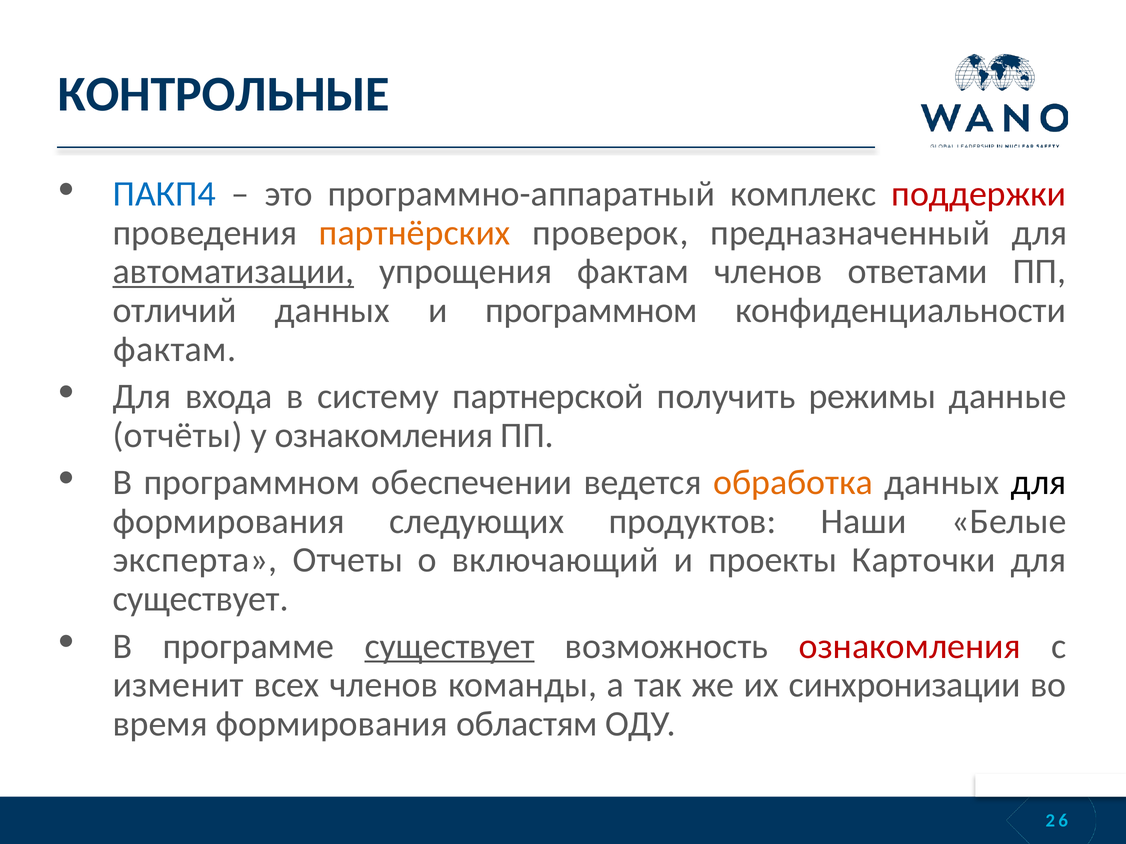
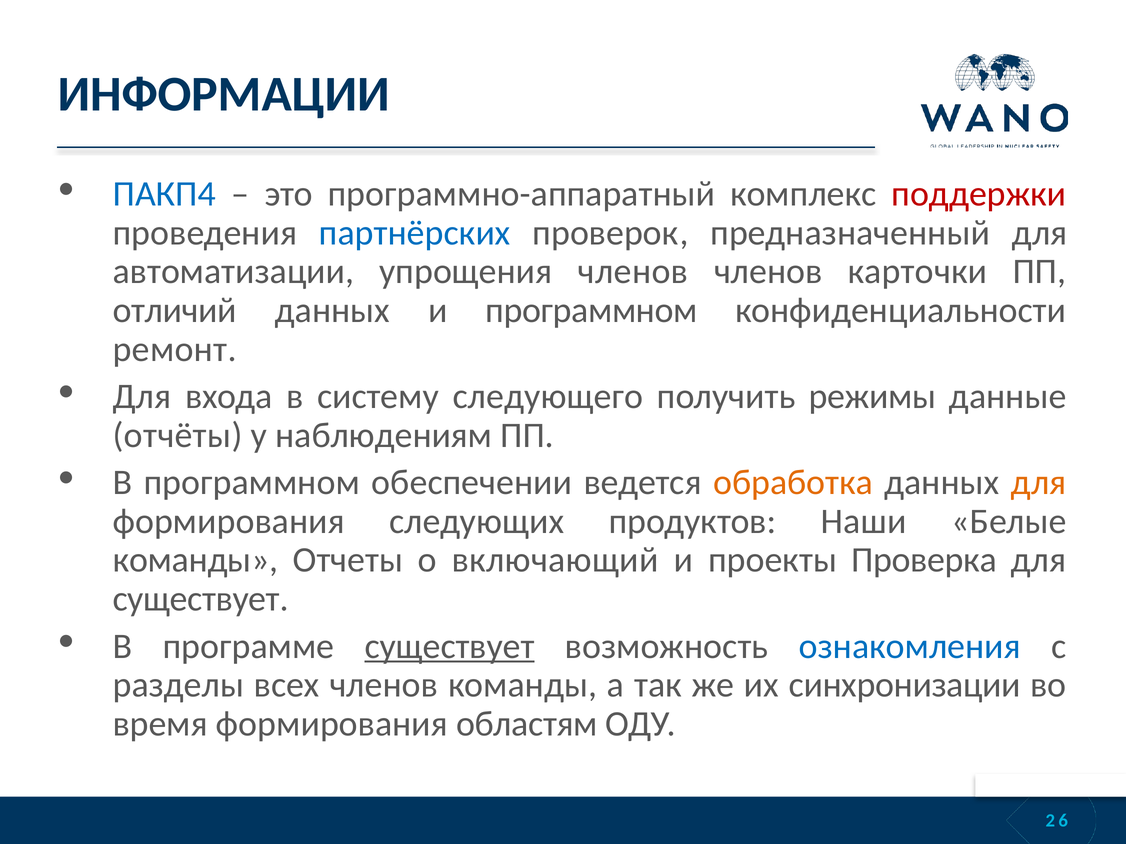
КОНТРОЛЬНЫЕ: КОНТРОЛЬНЫЕ -> ИНФОРМАЦИИ
партнёрских colour: orange -> blue
автоматизации underline: present -> none
упрощения фактам: фактам -> членов
ответами: ответами -> карточки
фактам at (175, 349): фактам -> ремонт
партнерской: партнерской -> следующего
у ознакомления: ознакомления -> наблюдениям
для at (1039, 483) colour: black -> orange
эксперта at (195, 560): эксперта -> команды
Карточки: Карточки -> Проверка
ознакомления at (910, 647) colour: red -> blue
изменит: изменит -> разделы
